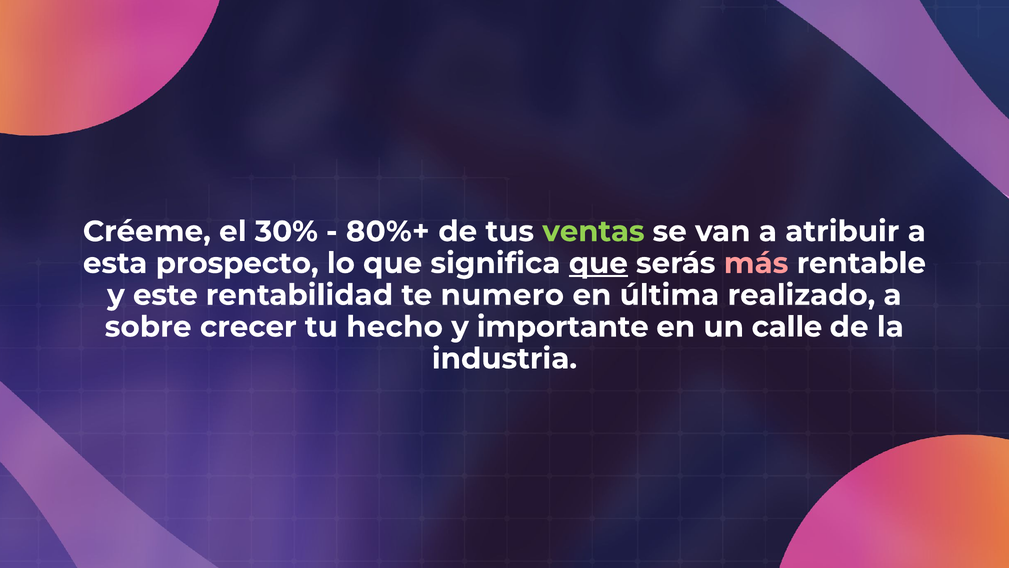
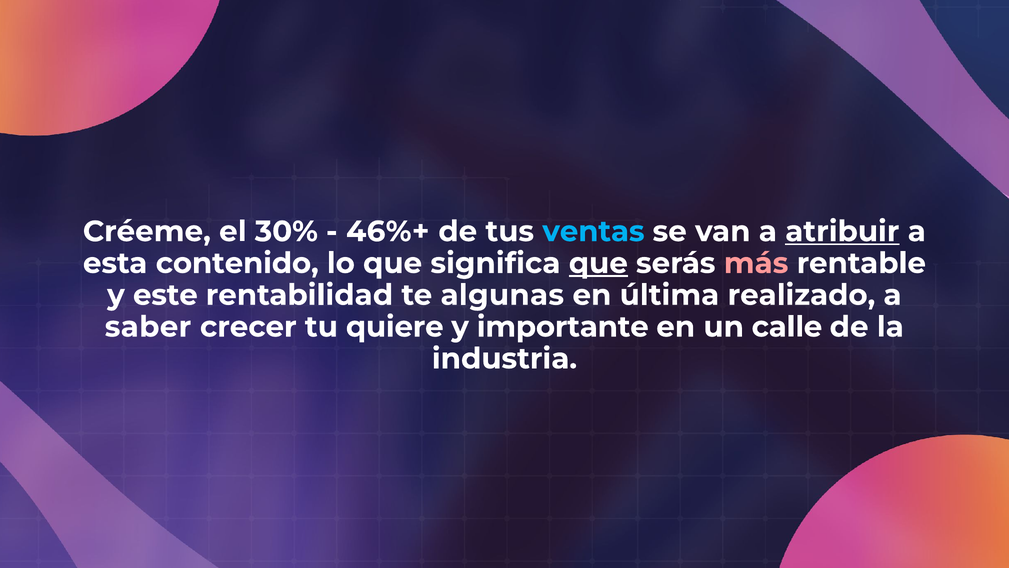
80%+: 80%+ -> 46%+
ventas colour: light green -> light blue
atribuir underline: none -> present
prospecto: prospecto -> contenido
numero: numero -> algunas
sobre: sobre -> saber
hecho: hecho -> quiere
